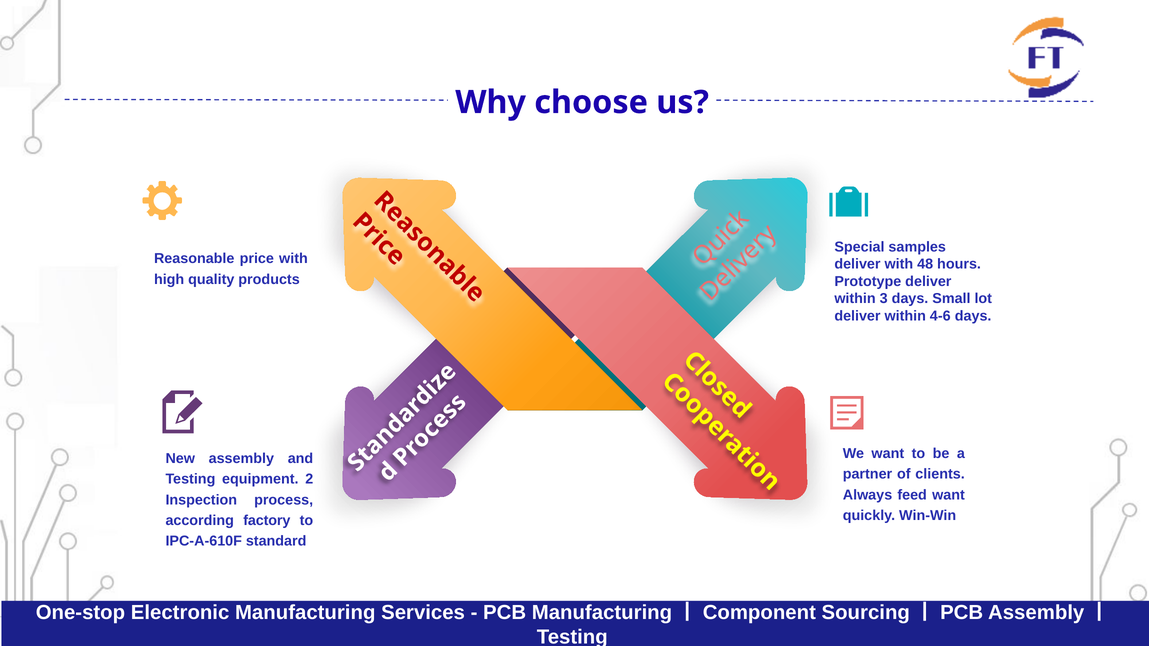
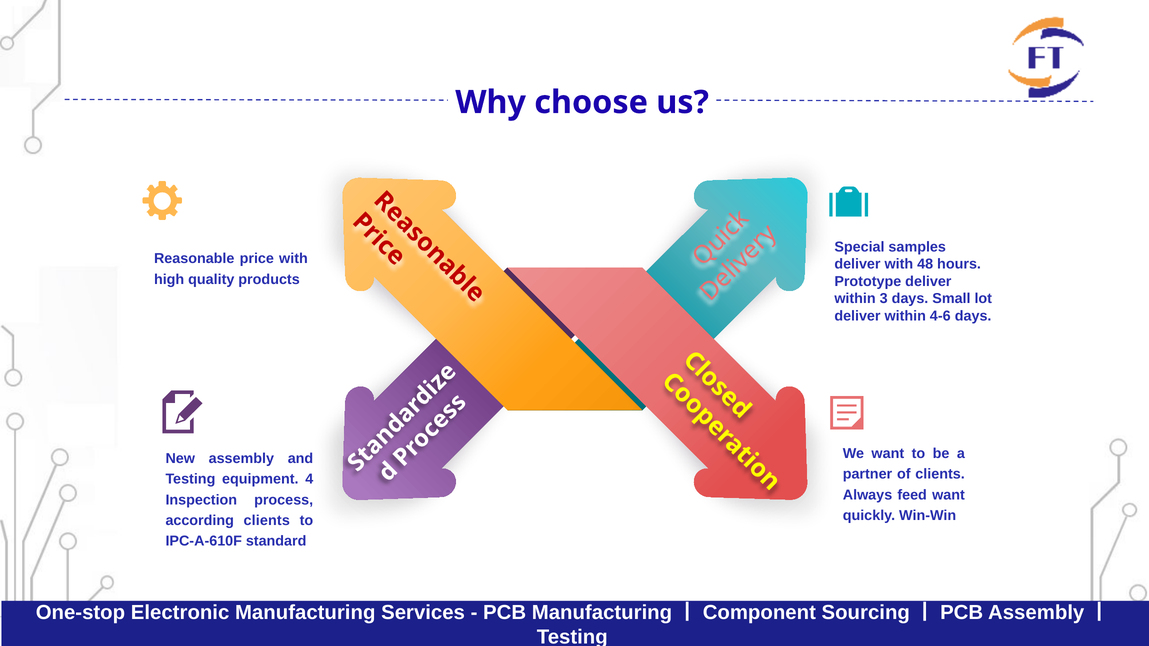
2: 2 -> 4
according factory: factory -> clients
